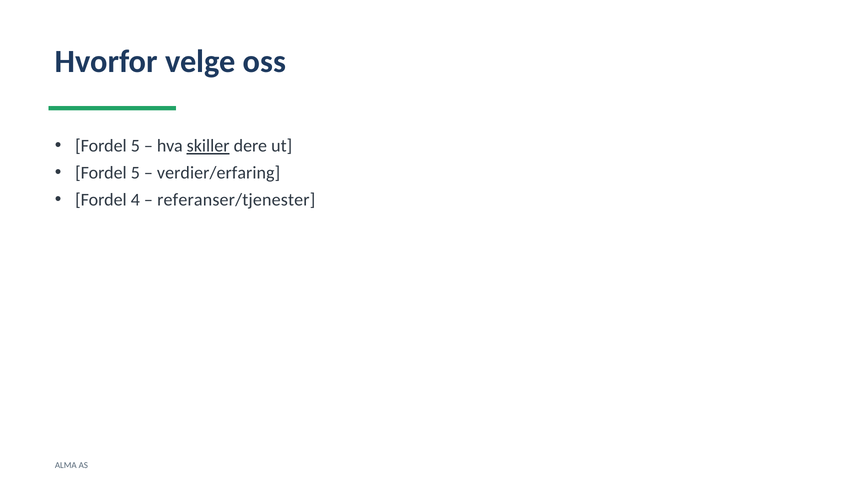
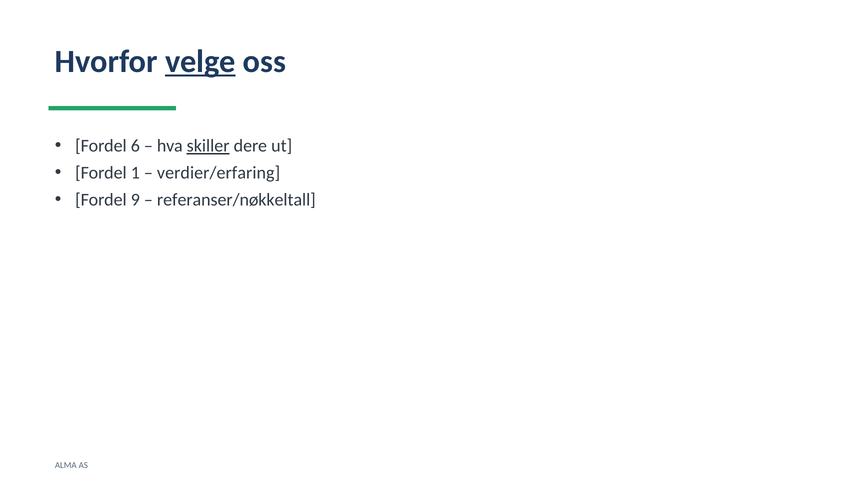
velge underline: none -> present
5 at (135, 146): 5 -> 6
5 at (135, 173): 5 -> 1
4: 4 -> 9
referanser/tjenester: referanser/tjenester -> referanser/nøkkeltall
